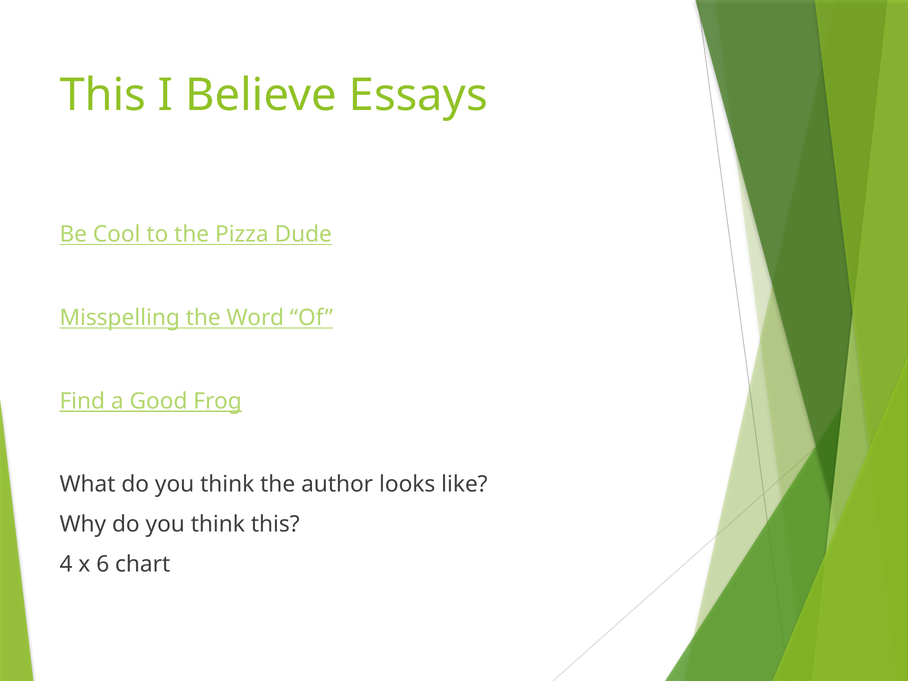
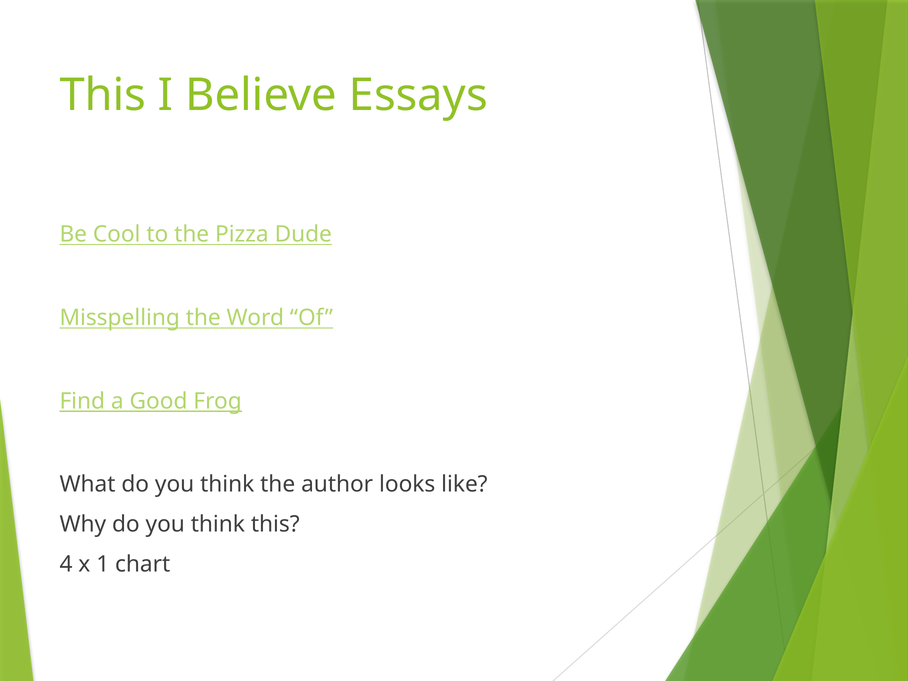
6: 6 -> 1
